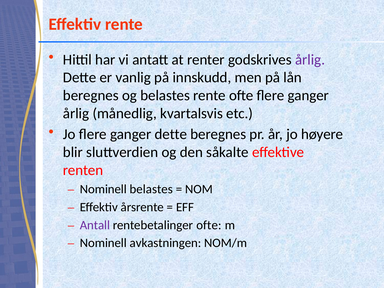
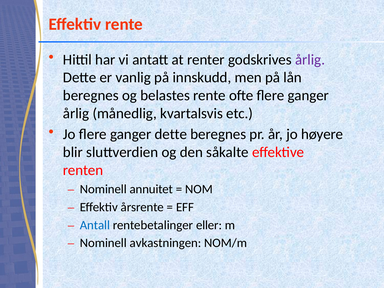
Nominell belastes: belastes -> annuitet
Antall colour: purple -> blue
rentebetalinger ofte: ofte -> eller
